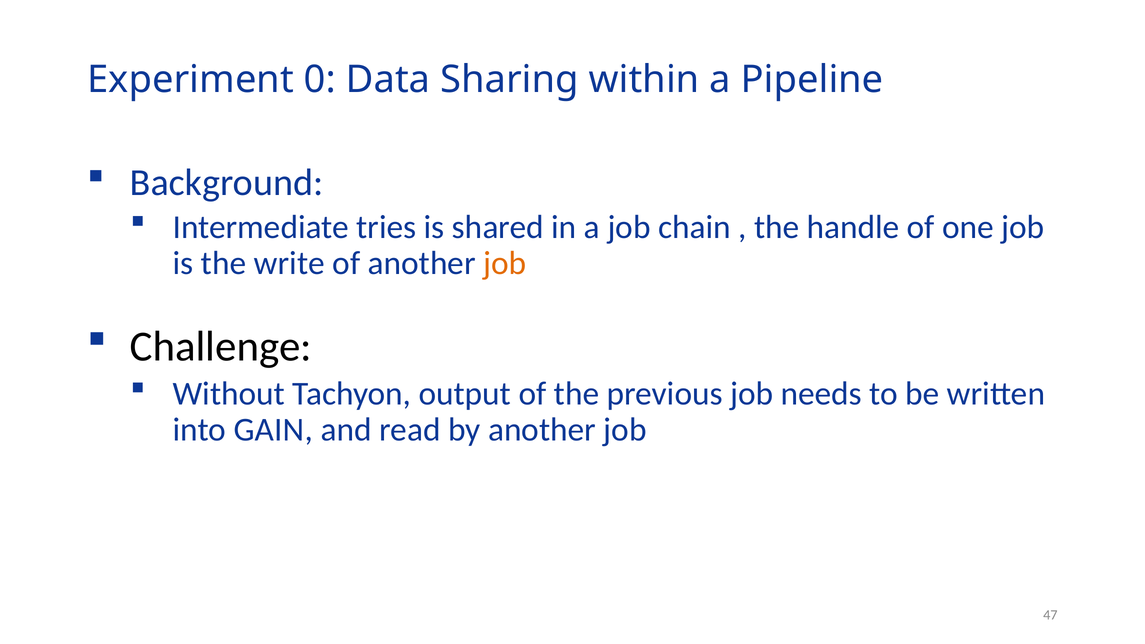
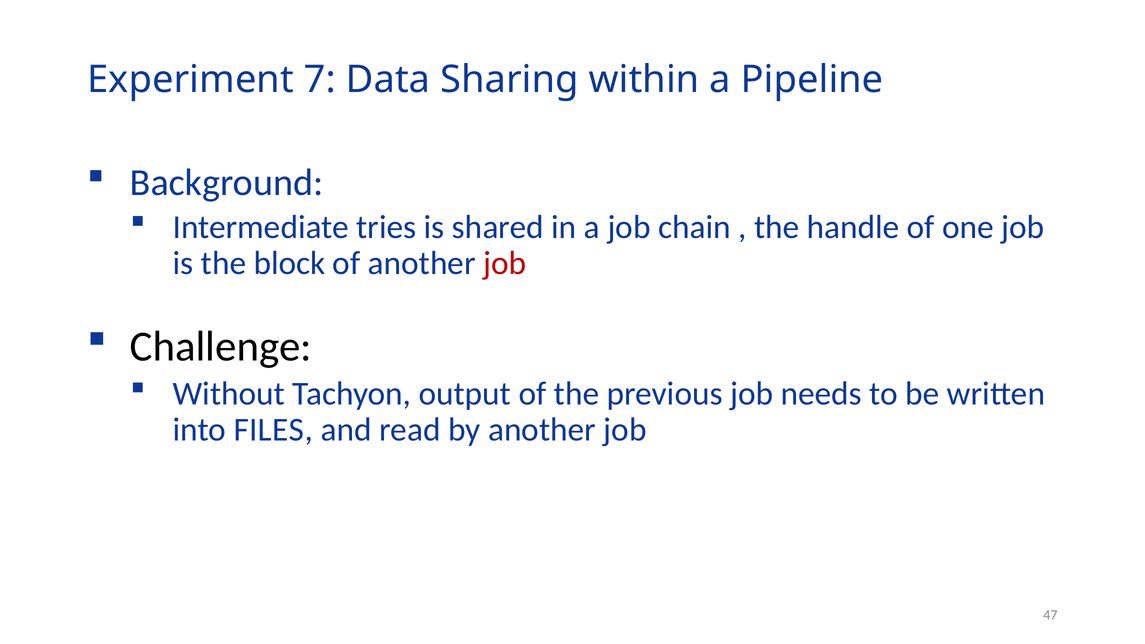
0: 0 -> 7
write: write -> block
job at (505, 263) colour: orange -> red
GAIN: GAIN -> FILES
